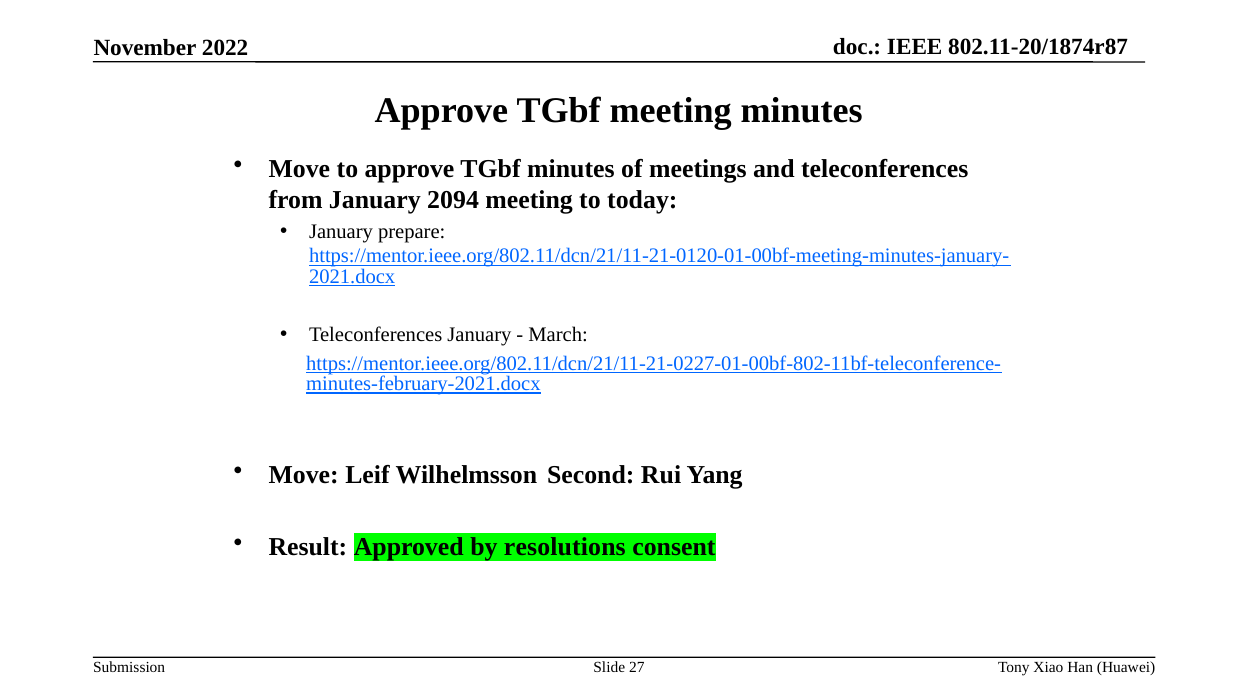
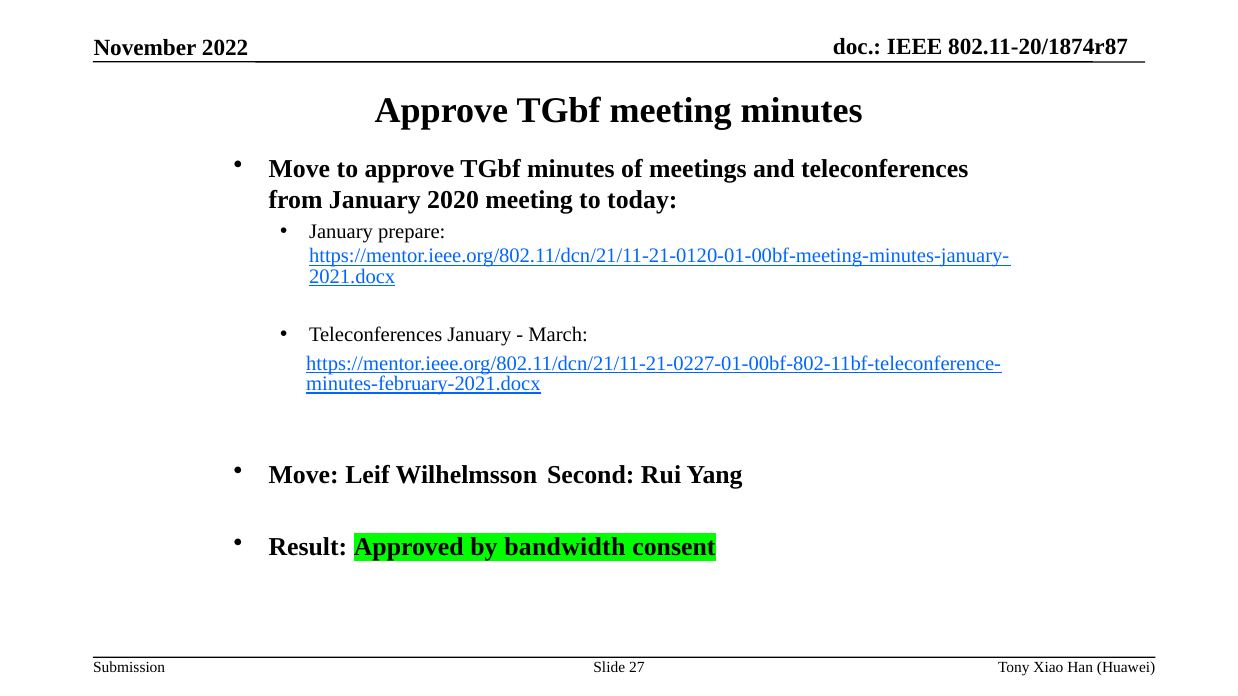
2094: 2094 -> 2020
resolutions: resolutions -> bandwidth
